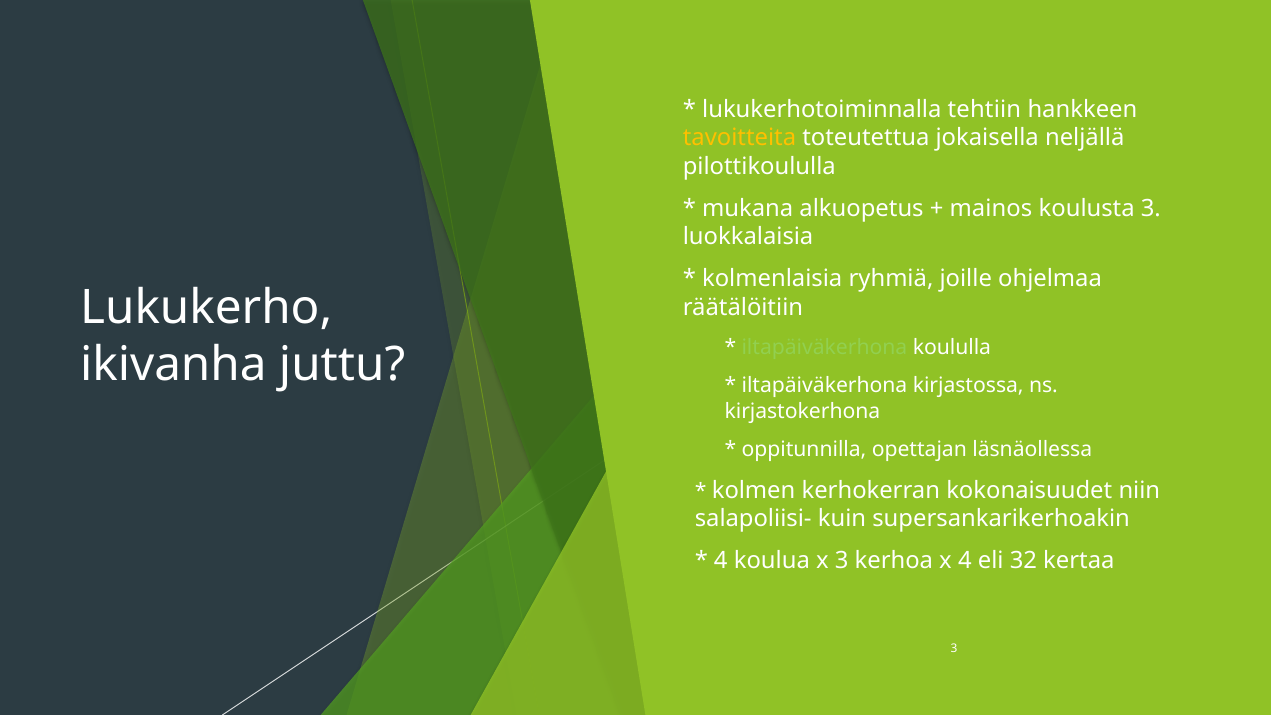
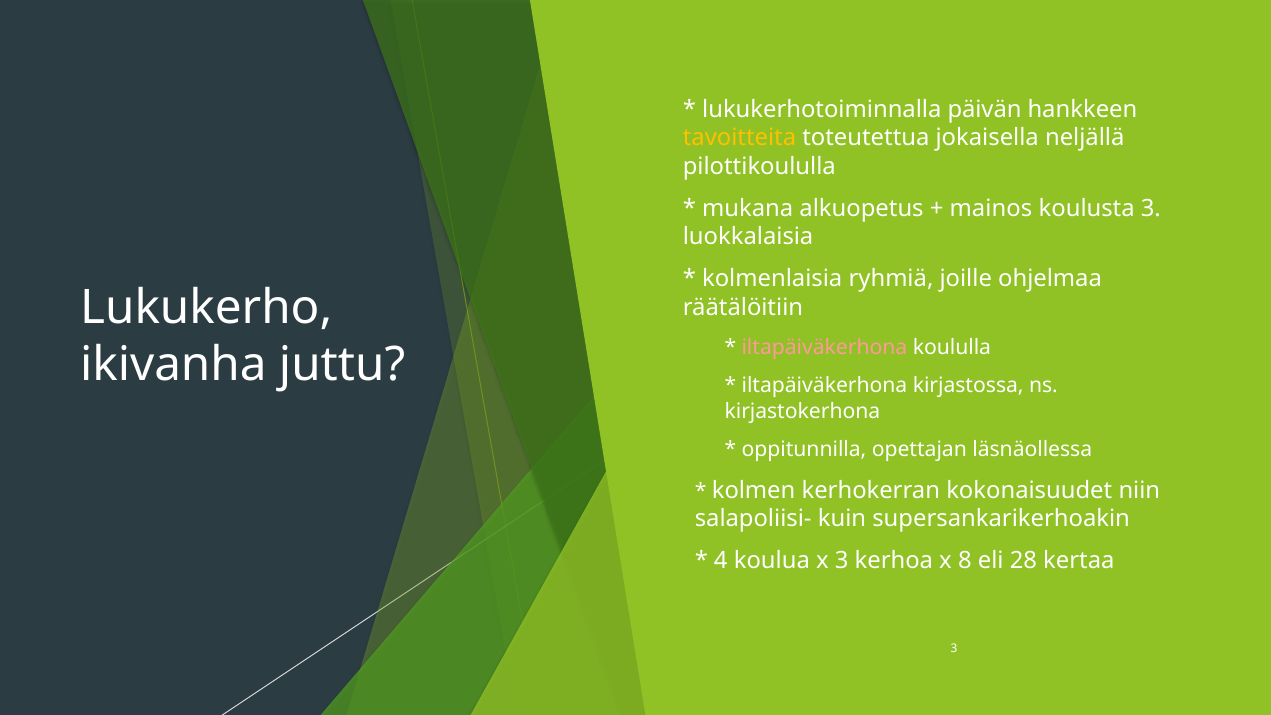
tehtiin: tehtiin -> päivän
iltapäiväkerhona at (824, 347) colour: light green -> pink
x 4: 4 -> 8
32: 32 -> 28
